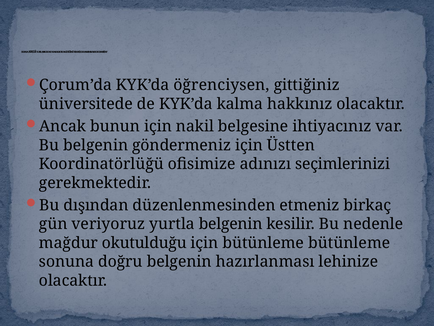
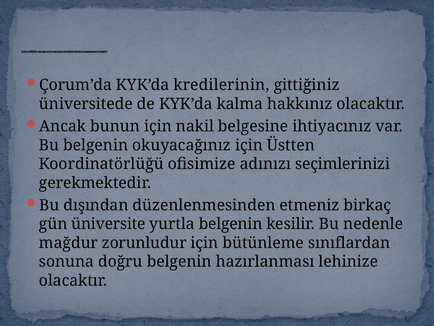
öğrenciysen: öğrenciysen -> kredilerinin
göndermeniz: göndermeniz -> okuyacağınız
veriyoruz: veriyoruz -> üniversite
okutulduğu: okutulduğu -> zorunludur
bütünleme bütünleme: bütünleme -> sınıflardan
